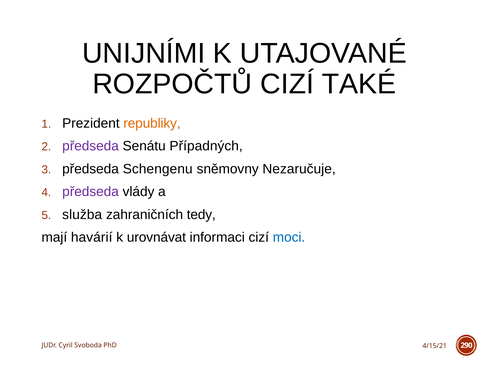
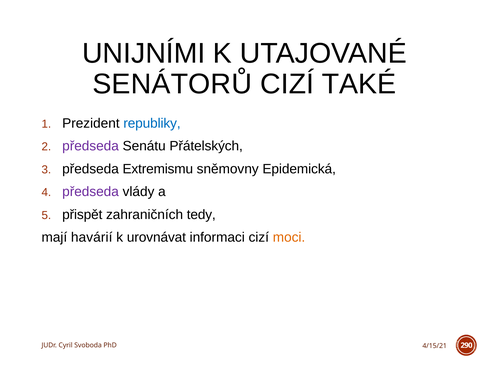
ROZPOČTŮ: ROZPOČTŮ -> SENÁTORŮ
republiky colour: orange -> blue
Případných: Případných -> Přátelských
Schengenu: Schengenu -> Extremismu
Nezaručuje: Nezaručuje -> Epidemická
služba: služba -> přispět
moci colour: blue -> orange
